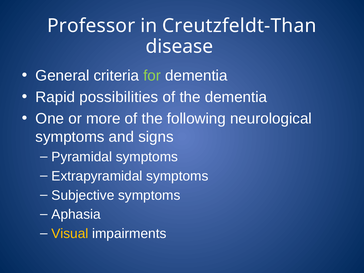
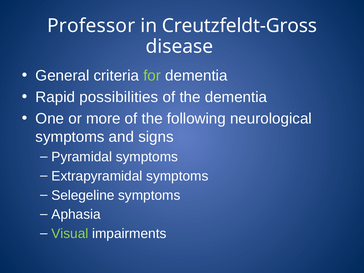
Creutzfeldt-Than: Creutzfeldt-Than -> Creutzfeldt-Gross
Subjective: Subjective -> Selegeline
Visual colour: yellow -> light green
